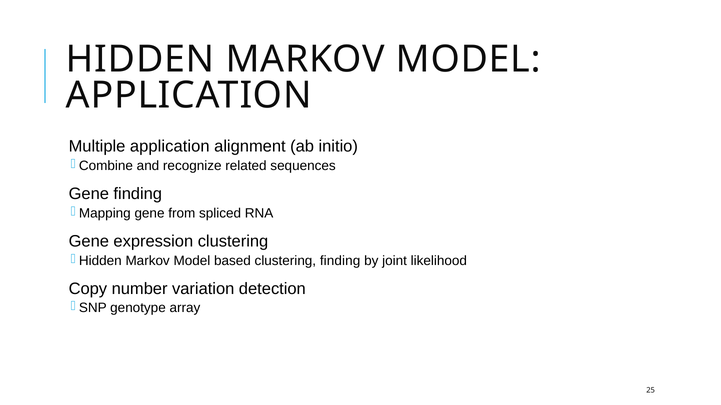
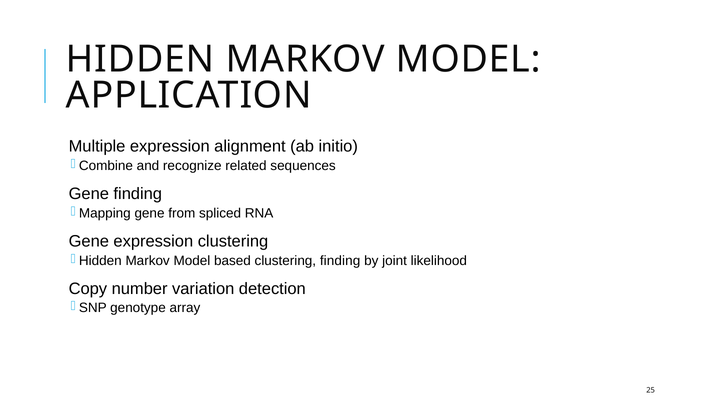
Multiple application: application -> expression
